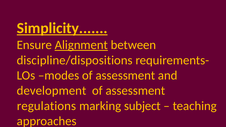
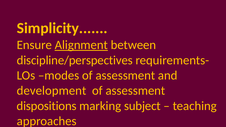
Simplicity underline: present -> none
discipline/dispositions: discipline/dispositions -> discipline/perspectives
regulations: regulations -> dispositions
